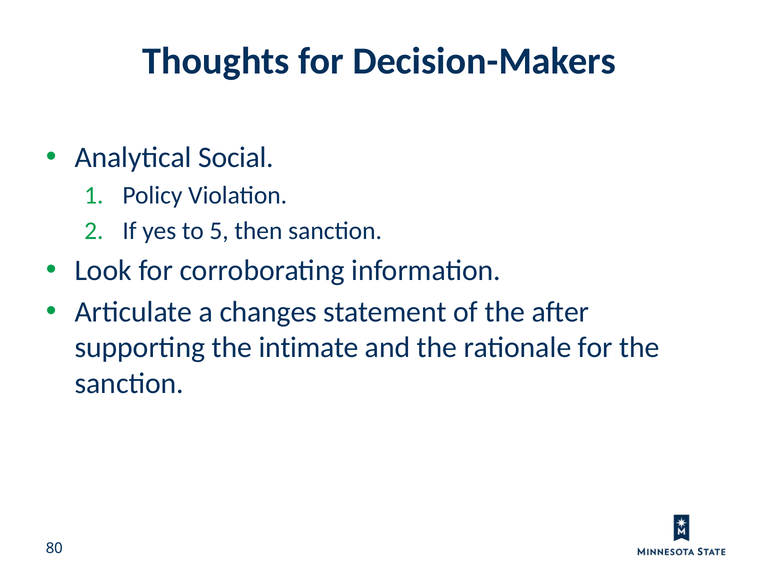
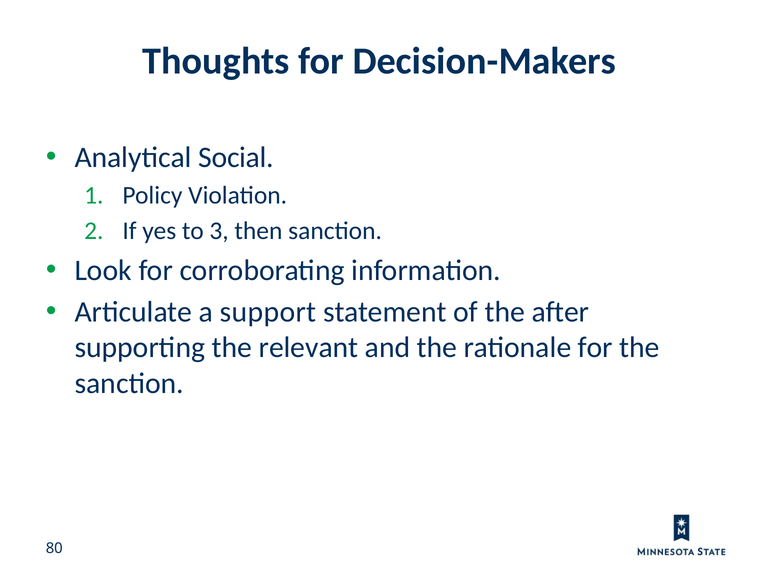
5: 5 -> 3
changes: changes -> support
intimate: intimate -> relevant
